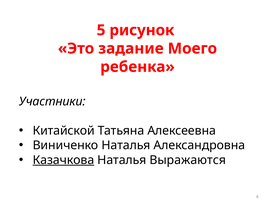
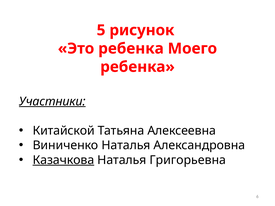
Это задание: задание -> ребенка
Участники underline: none -> present
Выражаются: Выражаются -> Григорьевна
